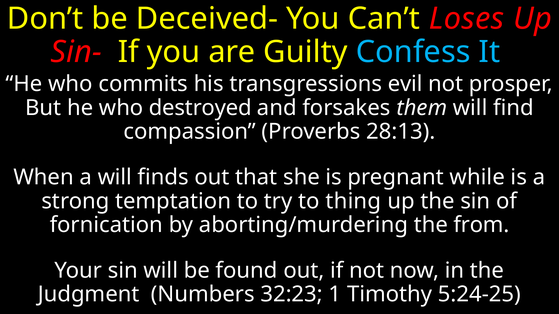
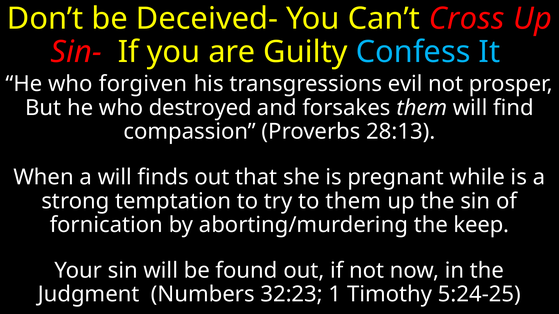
Loses: Loses -> Cross
commits: commits -> forgiven
to thing: thing -> them
from: from -> keep
